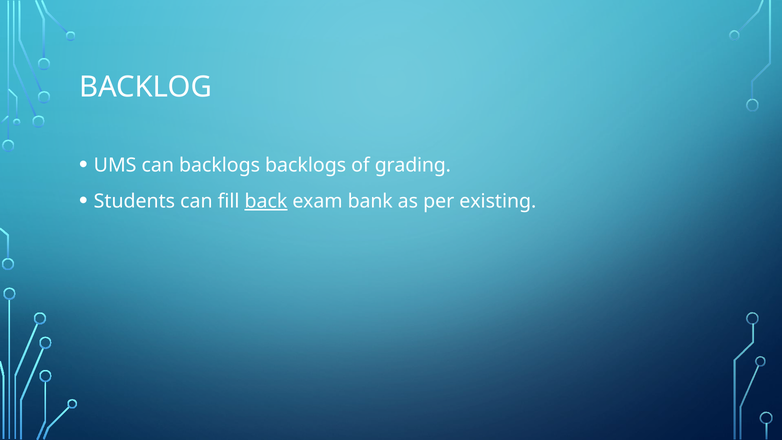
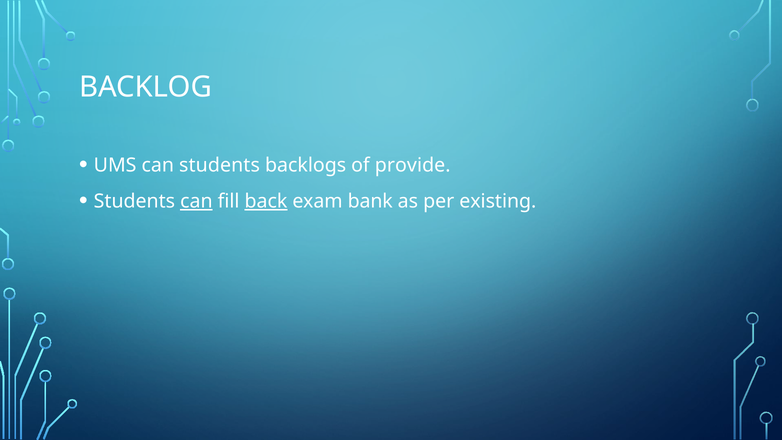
can backlogs: backlogs -> students
grading: grading -> provide
can at (196, 201) underline: none -> present
